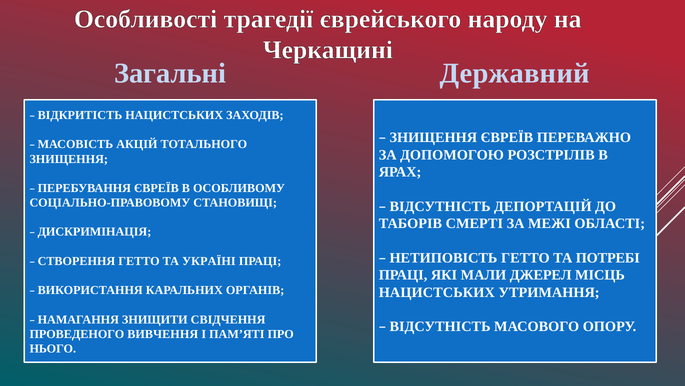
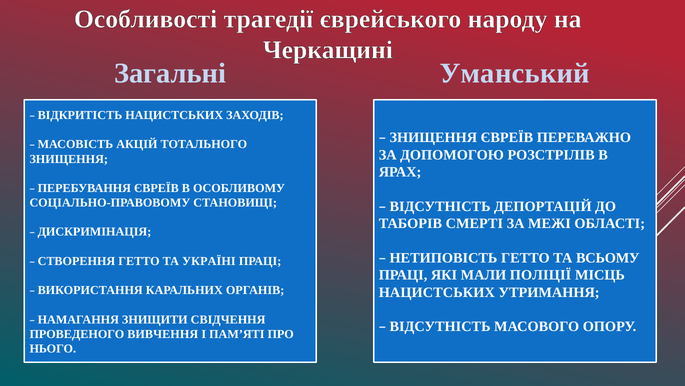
Державний: Державний -> Уманський
ПОТРЕБІ: ПОТРЕБІ -> ВСЬОМУ
ДЖЕРЕЛ: ДЖЕРЕЛ -> ПОЛІЦІЇ
